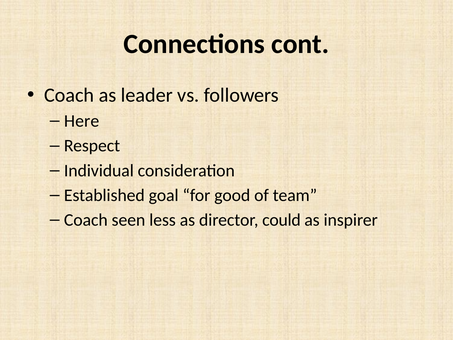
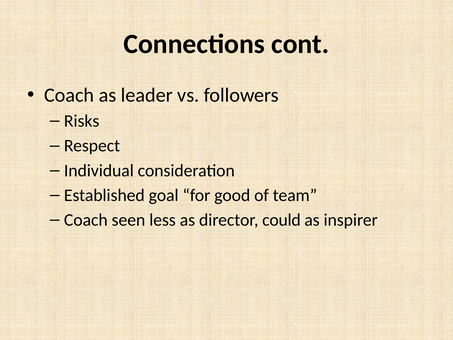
Here: Here -> Risks
